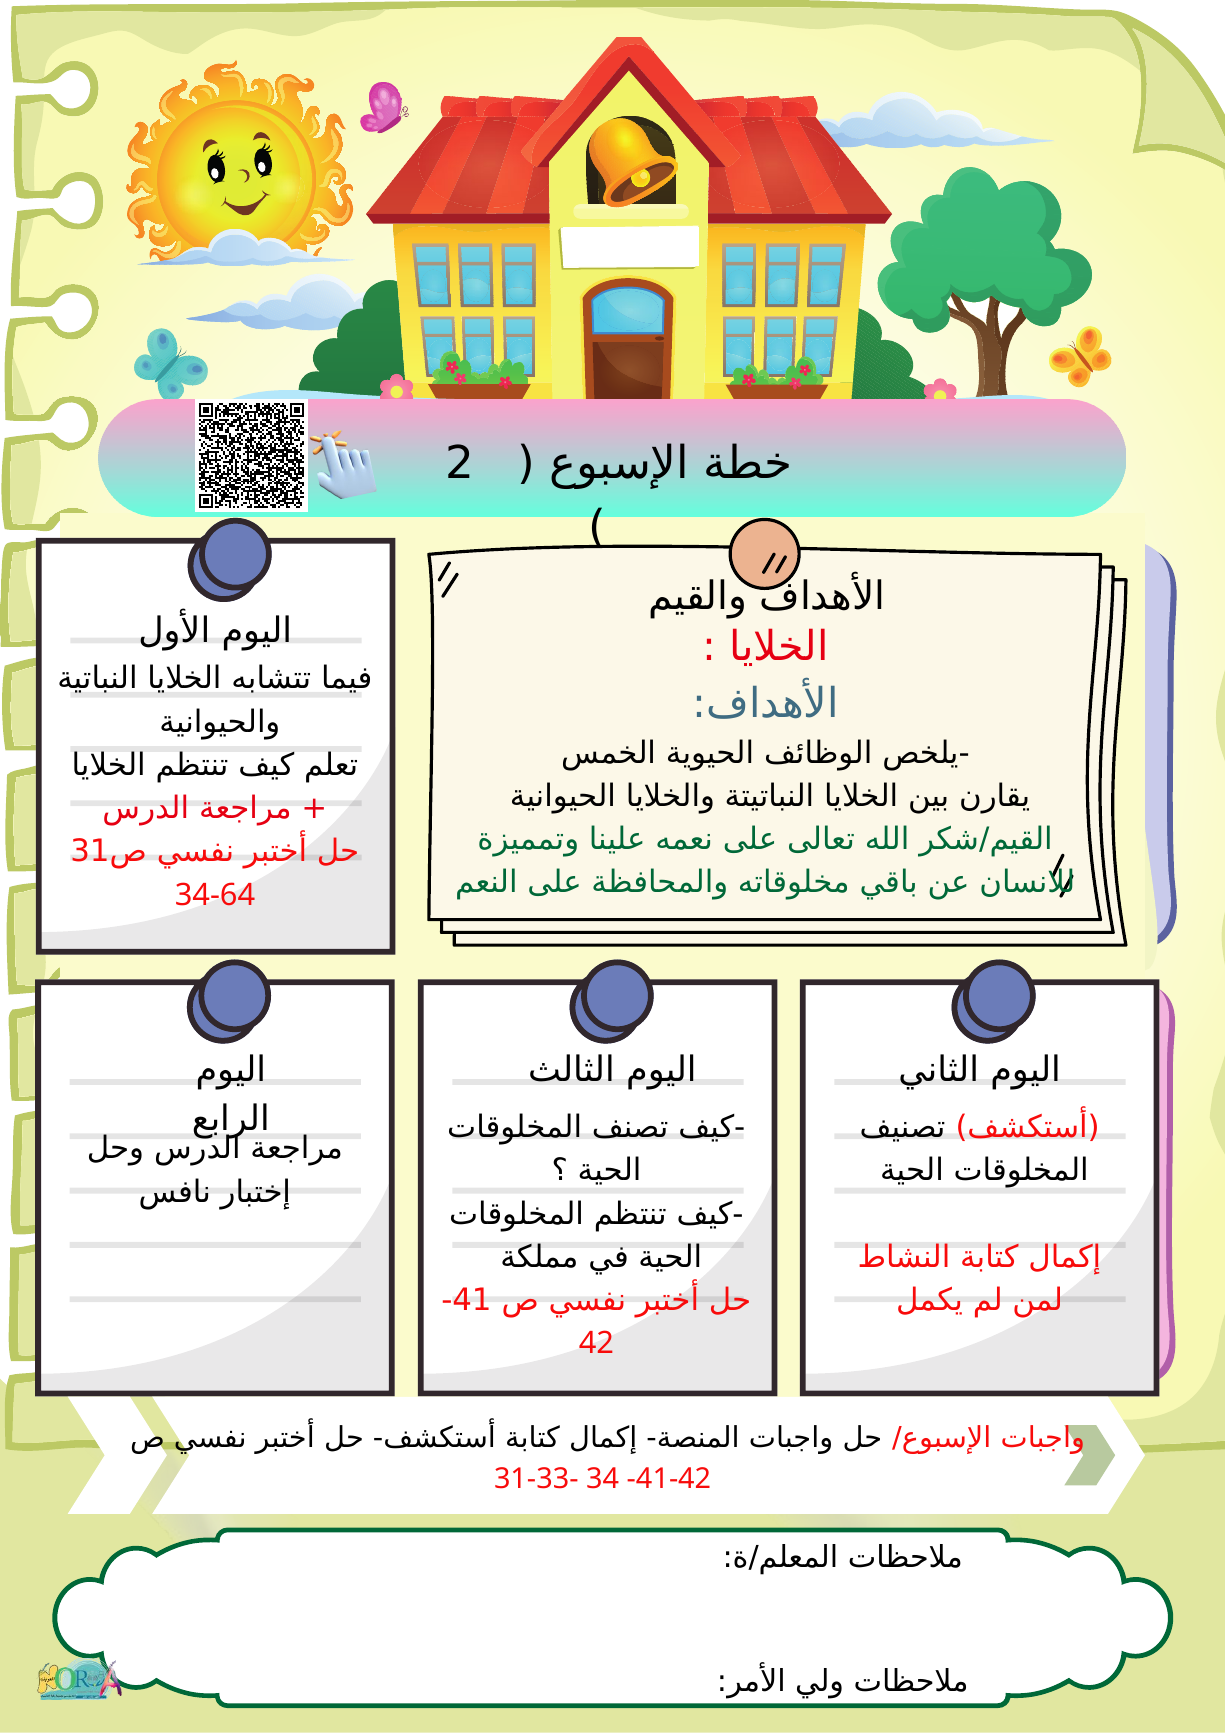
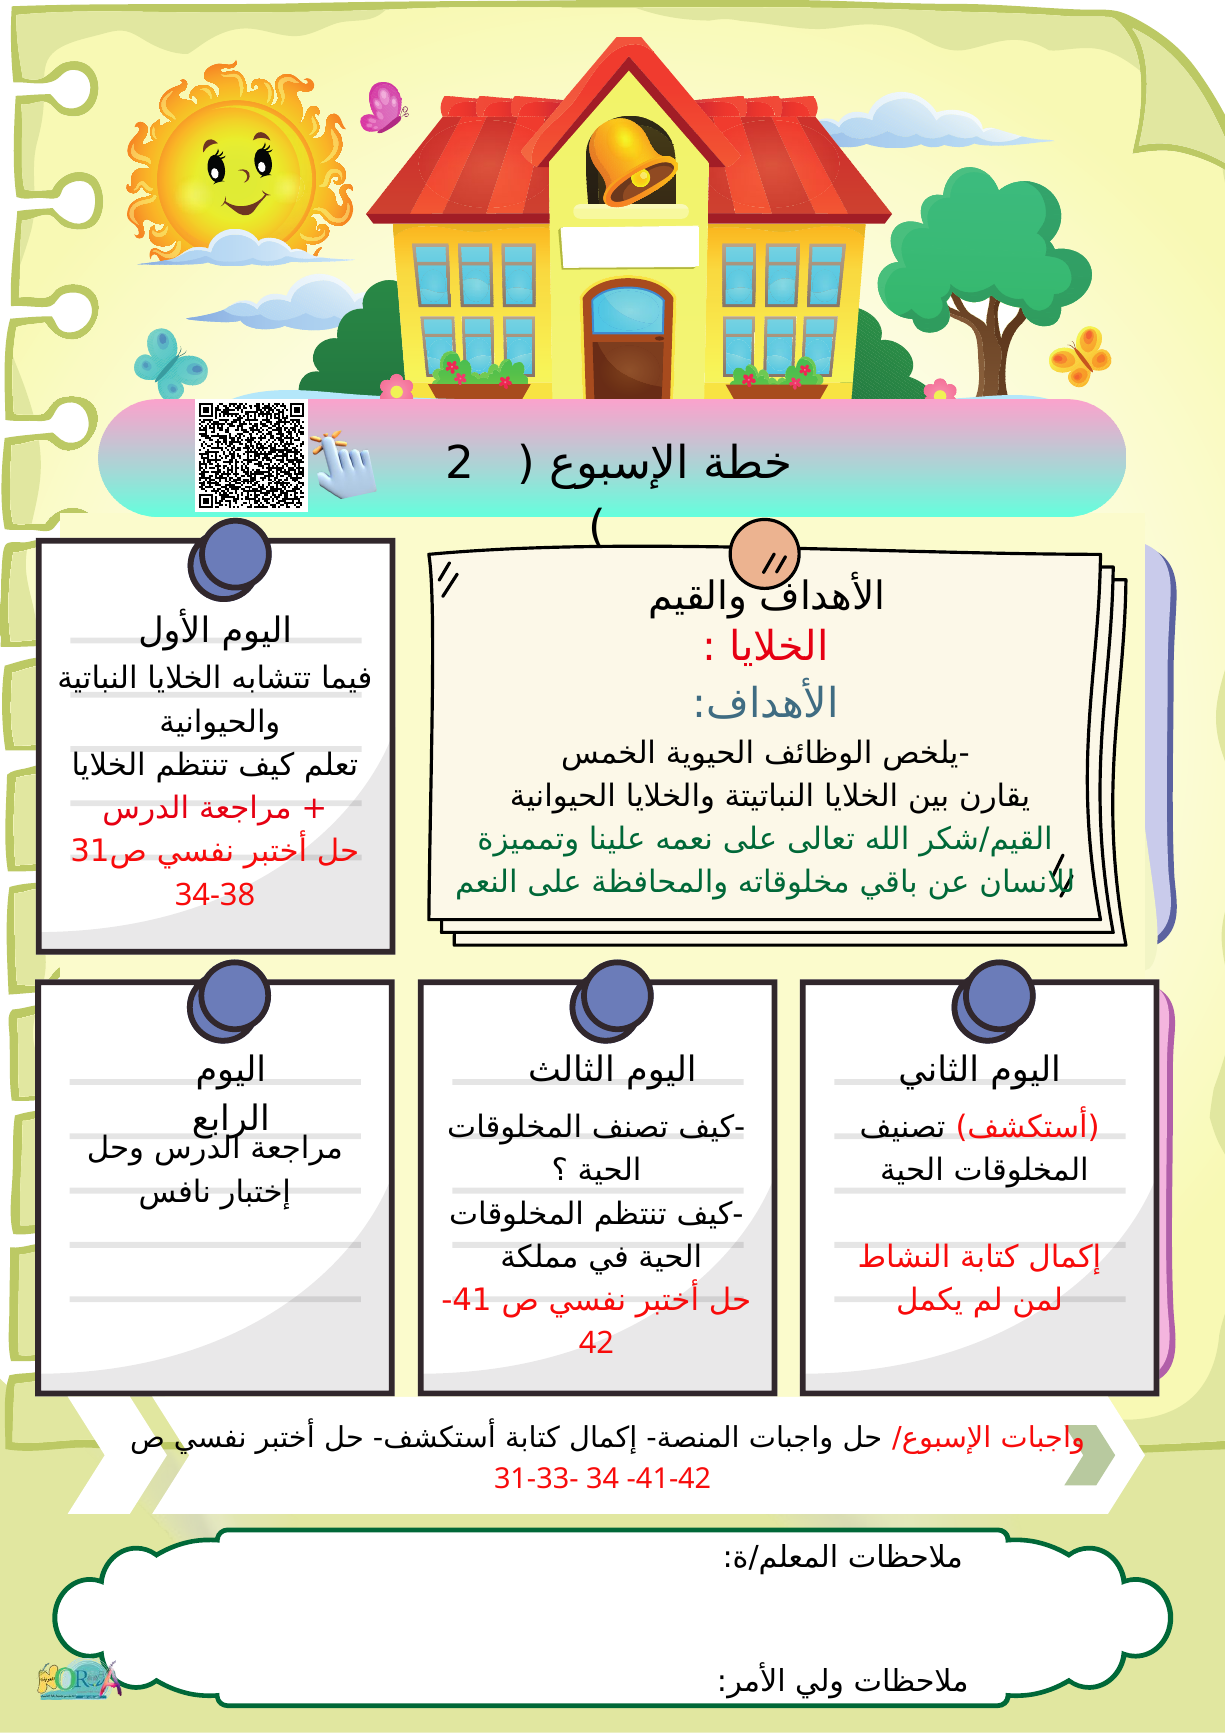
34-64: 34-64 -> 34-38
